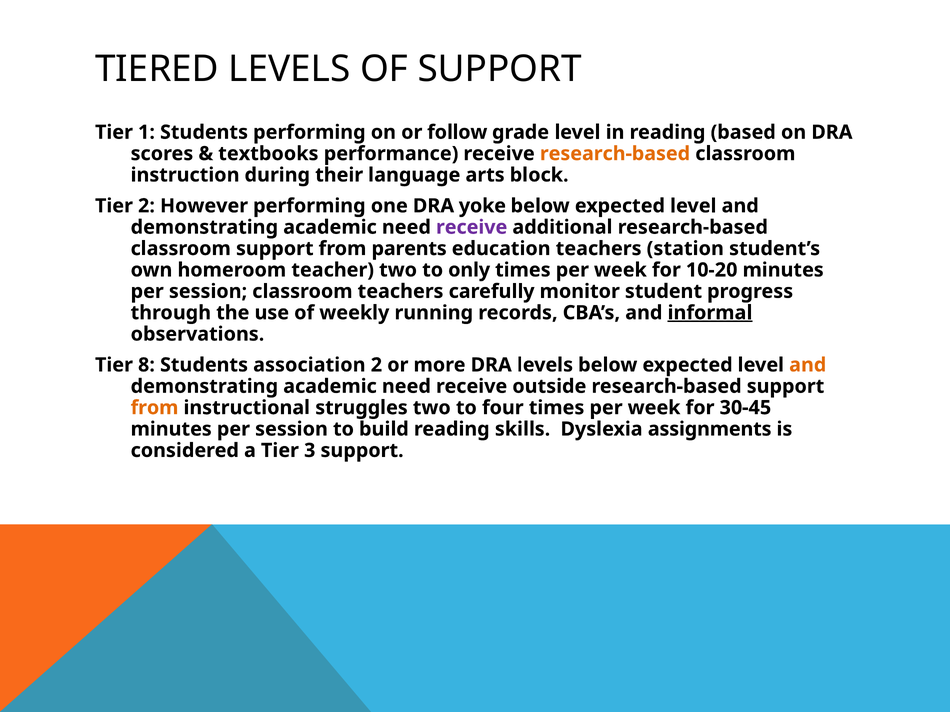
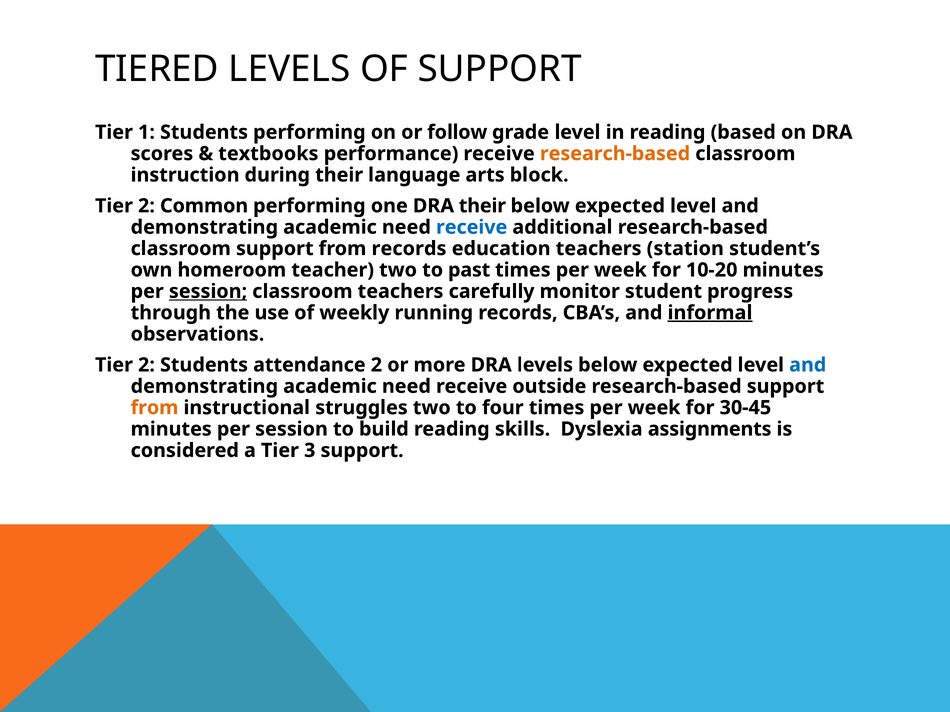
However: However -> Common
DRA yoke: yoke -> their
receive at (472, 227) colour: purple -> blue
from parents: parents -> records
only: only -> past
session at (208, 292) underline: none -> present
8 at (146, 365): 8 -> 2
association: association -> attendance
and at (808, 365) colour: orange -> blue
